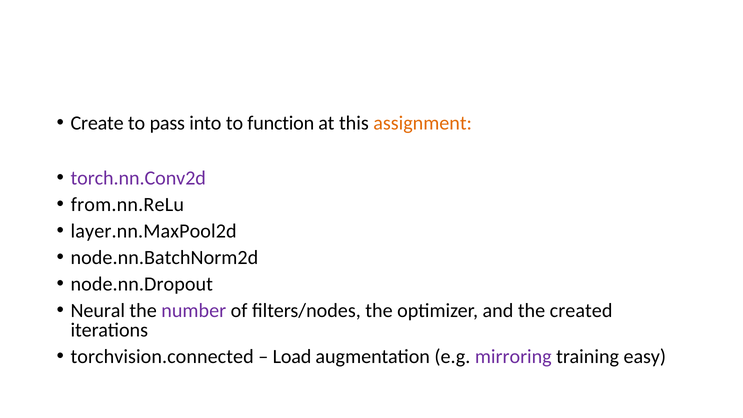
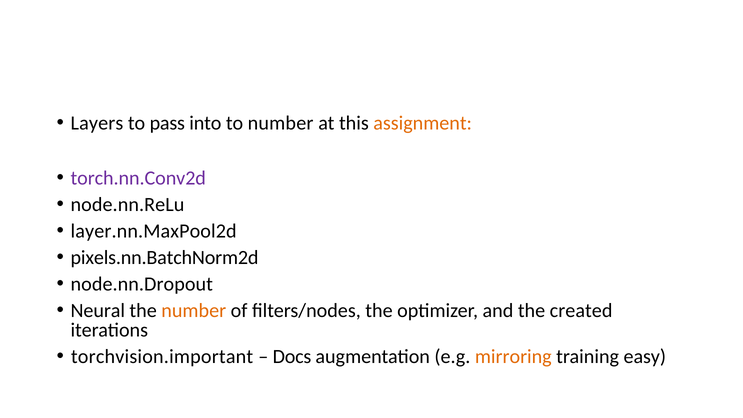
Create: Create -> Layers
to function: function -> number
from.nn.ReLu: from.nn.ReLu -> node.nn.ReLu
node.nn.BatchNorm2d: node.nn.BatchNorm2d -> pixels.nn.BatchNorm2d
number at (194, 311) colour: purple -> orange
torchvision.connected: torchvision.connected -> torchvision.important
Load: Load -> Docs
mirroring colour: purple -> orange
